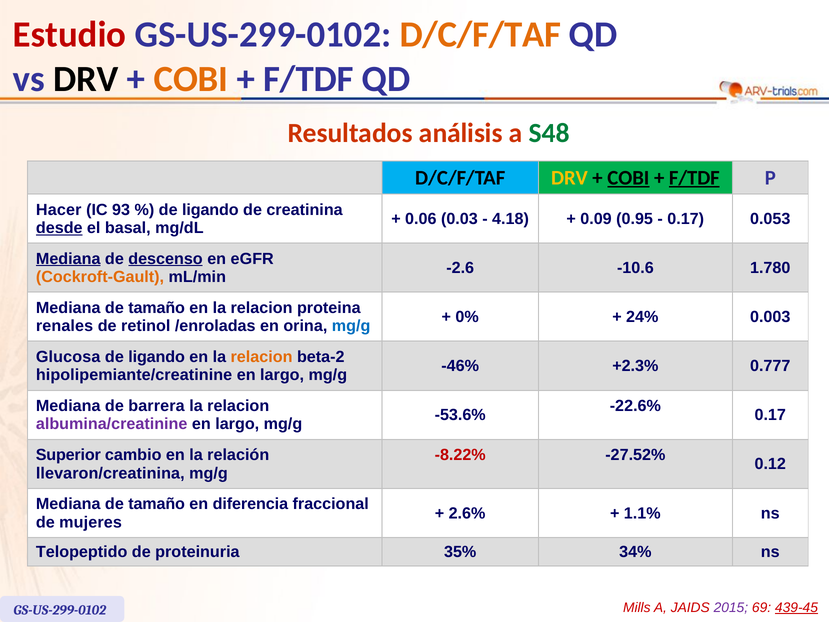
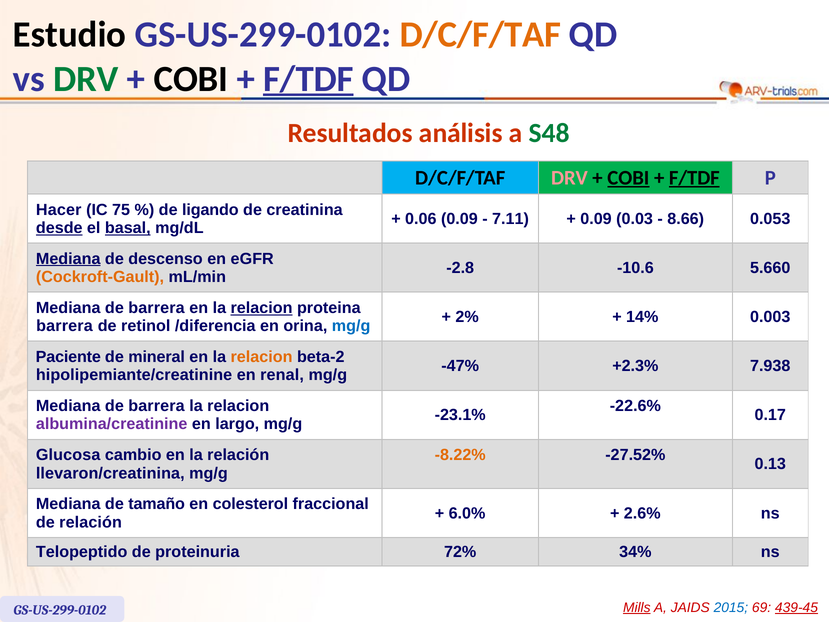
Estudio colour: red -> black
DRV at (86, 79) colour: black -> green
COBI at (191, 79) colour: orange -> black
F/TDF at (308, 79) underline: none -> present
DRV at (569, 178) colour: yellow -> pink
93: 93 -> 75
0.06 0.03: 0.03 -> 0.09
4.18: 4.18 -> 7.11
0.95: 0.95 -> 0.03
0.17 at (686, 219): 0.17 -> 8.66
basal underline: none -> present
descenso underline: present -> none
-2.6: -2.6 -> -2.8
1.780: 1.780 -> 5.660
tamaño at (157, 308): tamaño -> barrera
relacion at (262, 308) underline: none -> present
0%: 0% -> 2%
24%: 24% -> 14%
renales at (65, 326): renales -> barrera
/enroladas: /enroladas -> /diferencia
Glucosa: Glucosa -> Paciente
ligando at (157, 357): ligando -> mineral
-46%: -46% -> -47%
0.777: 0.777 -> 7.938
largo at (282, 375): largo -> renal
-53.6%: -53.6% -> -23.1%
Superior: Superior -> Glucosa
-8.22% colour: red -> orange
0.12: 0.12 -> 0.13
diferencia: diferencia -> colesterol
2.6%: 2.6% -> 6.0%
1.1%: 1.1% -> 2.6%
de mujeres: mujeres -> relación
35%: 35% -> 72%
Mills underline: none -> present
2015 colour: purple -> blue
